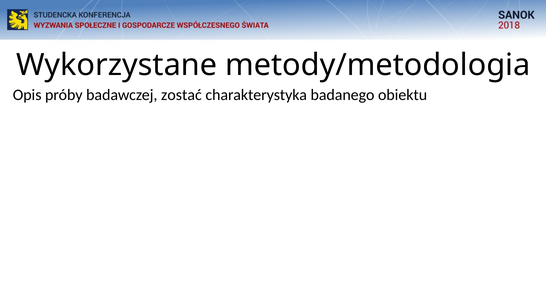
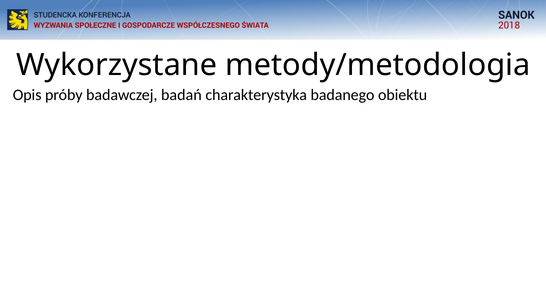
zostać: zostać -> badań
